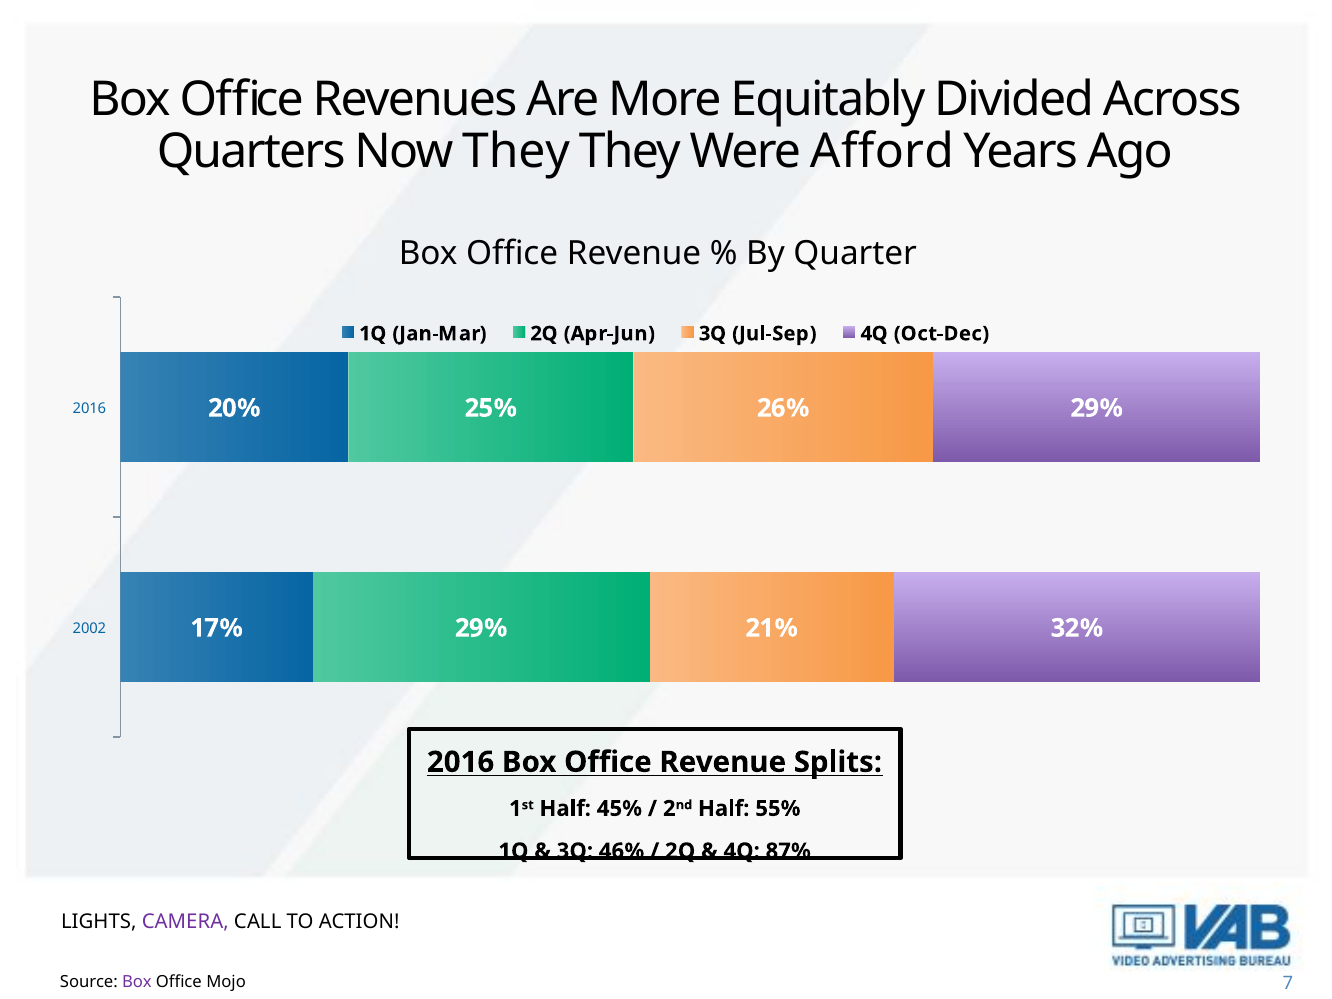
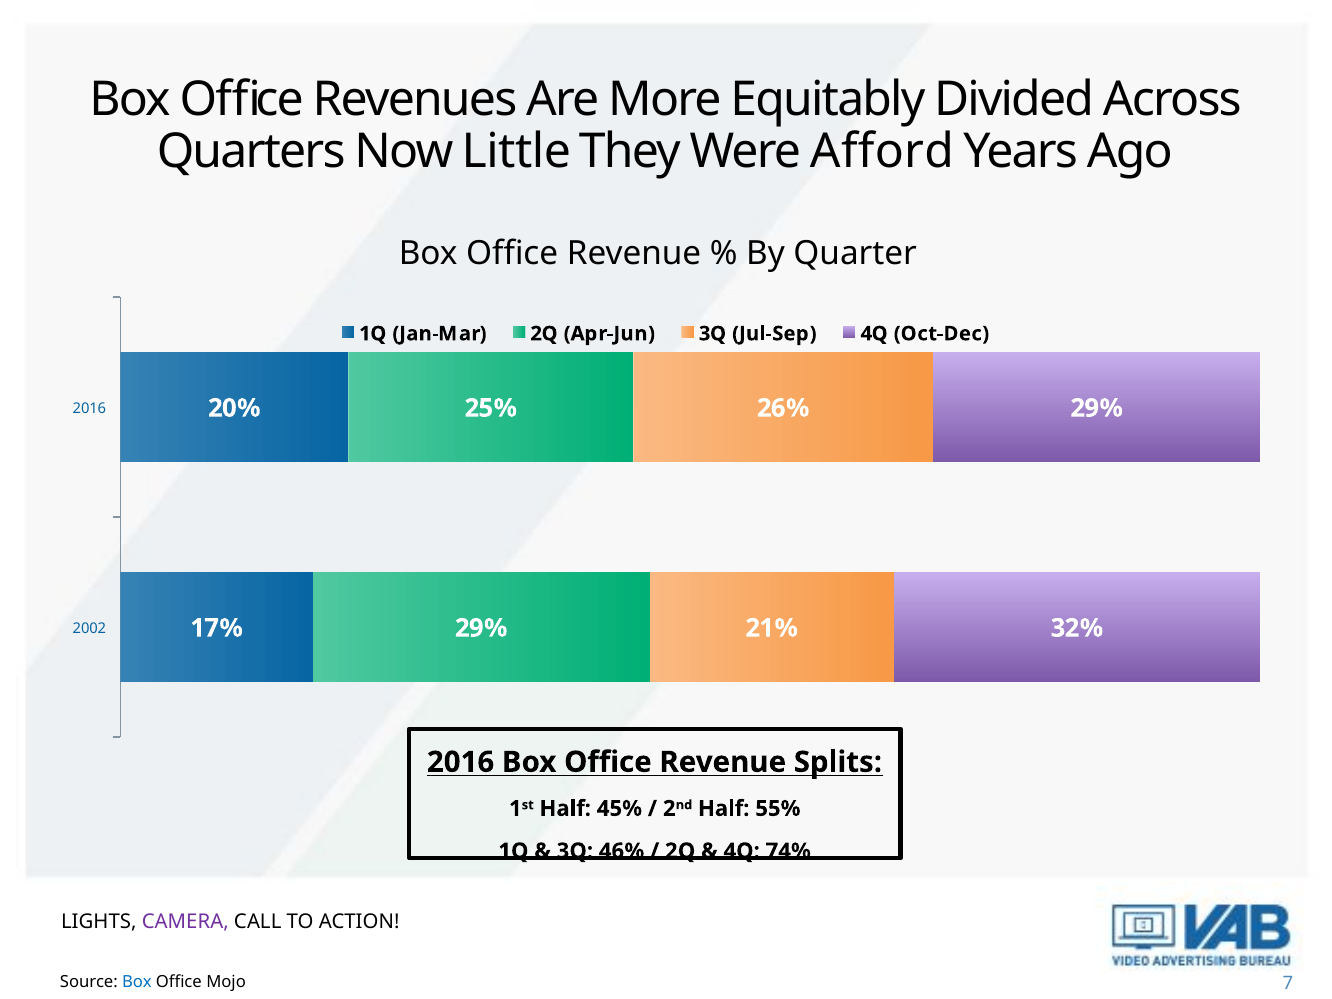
Now They: They -> Little
87%: 87% -> 74%
Box at (137, 982) colour: purple -> blue
